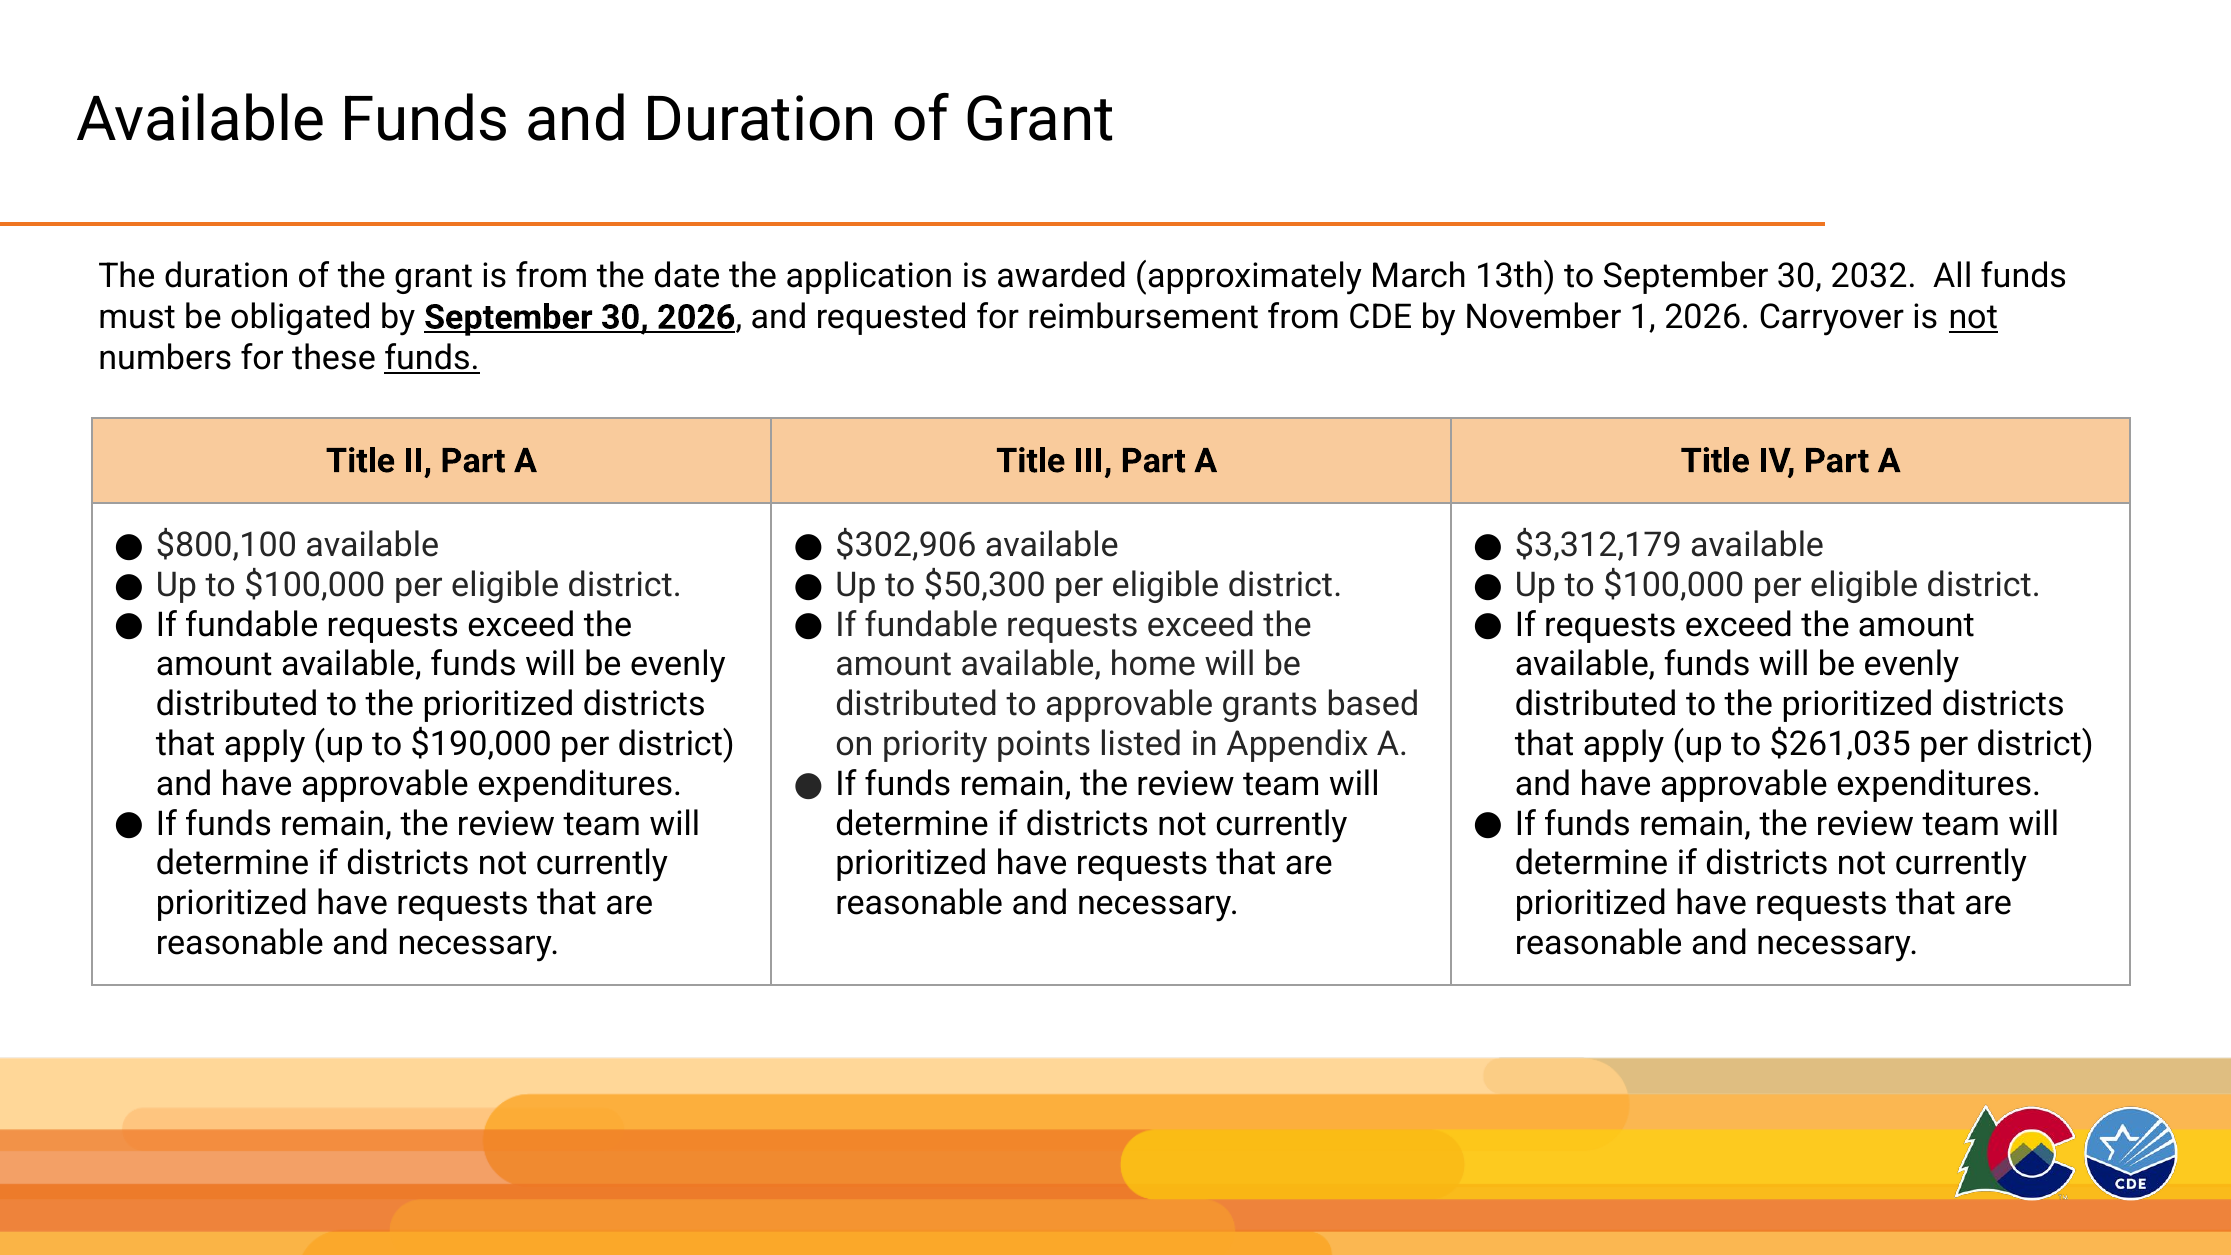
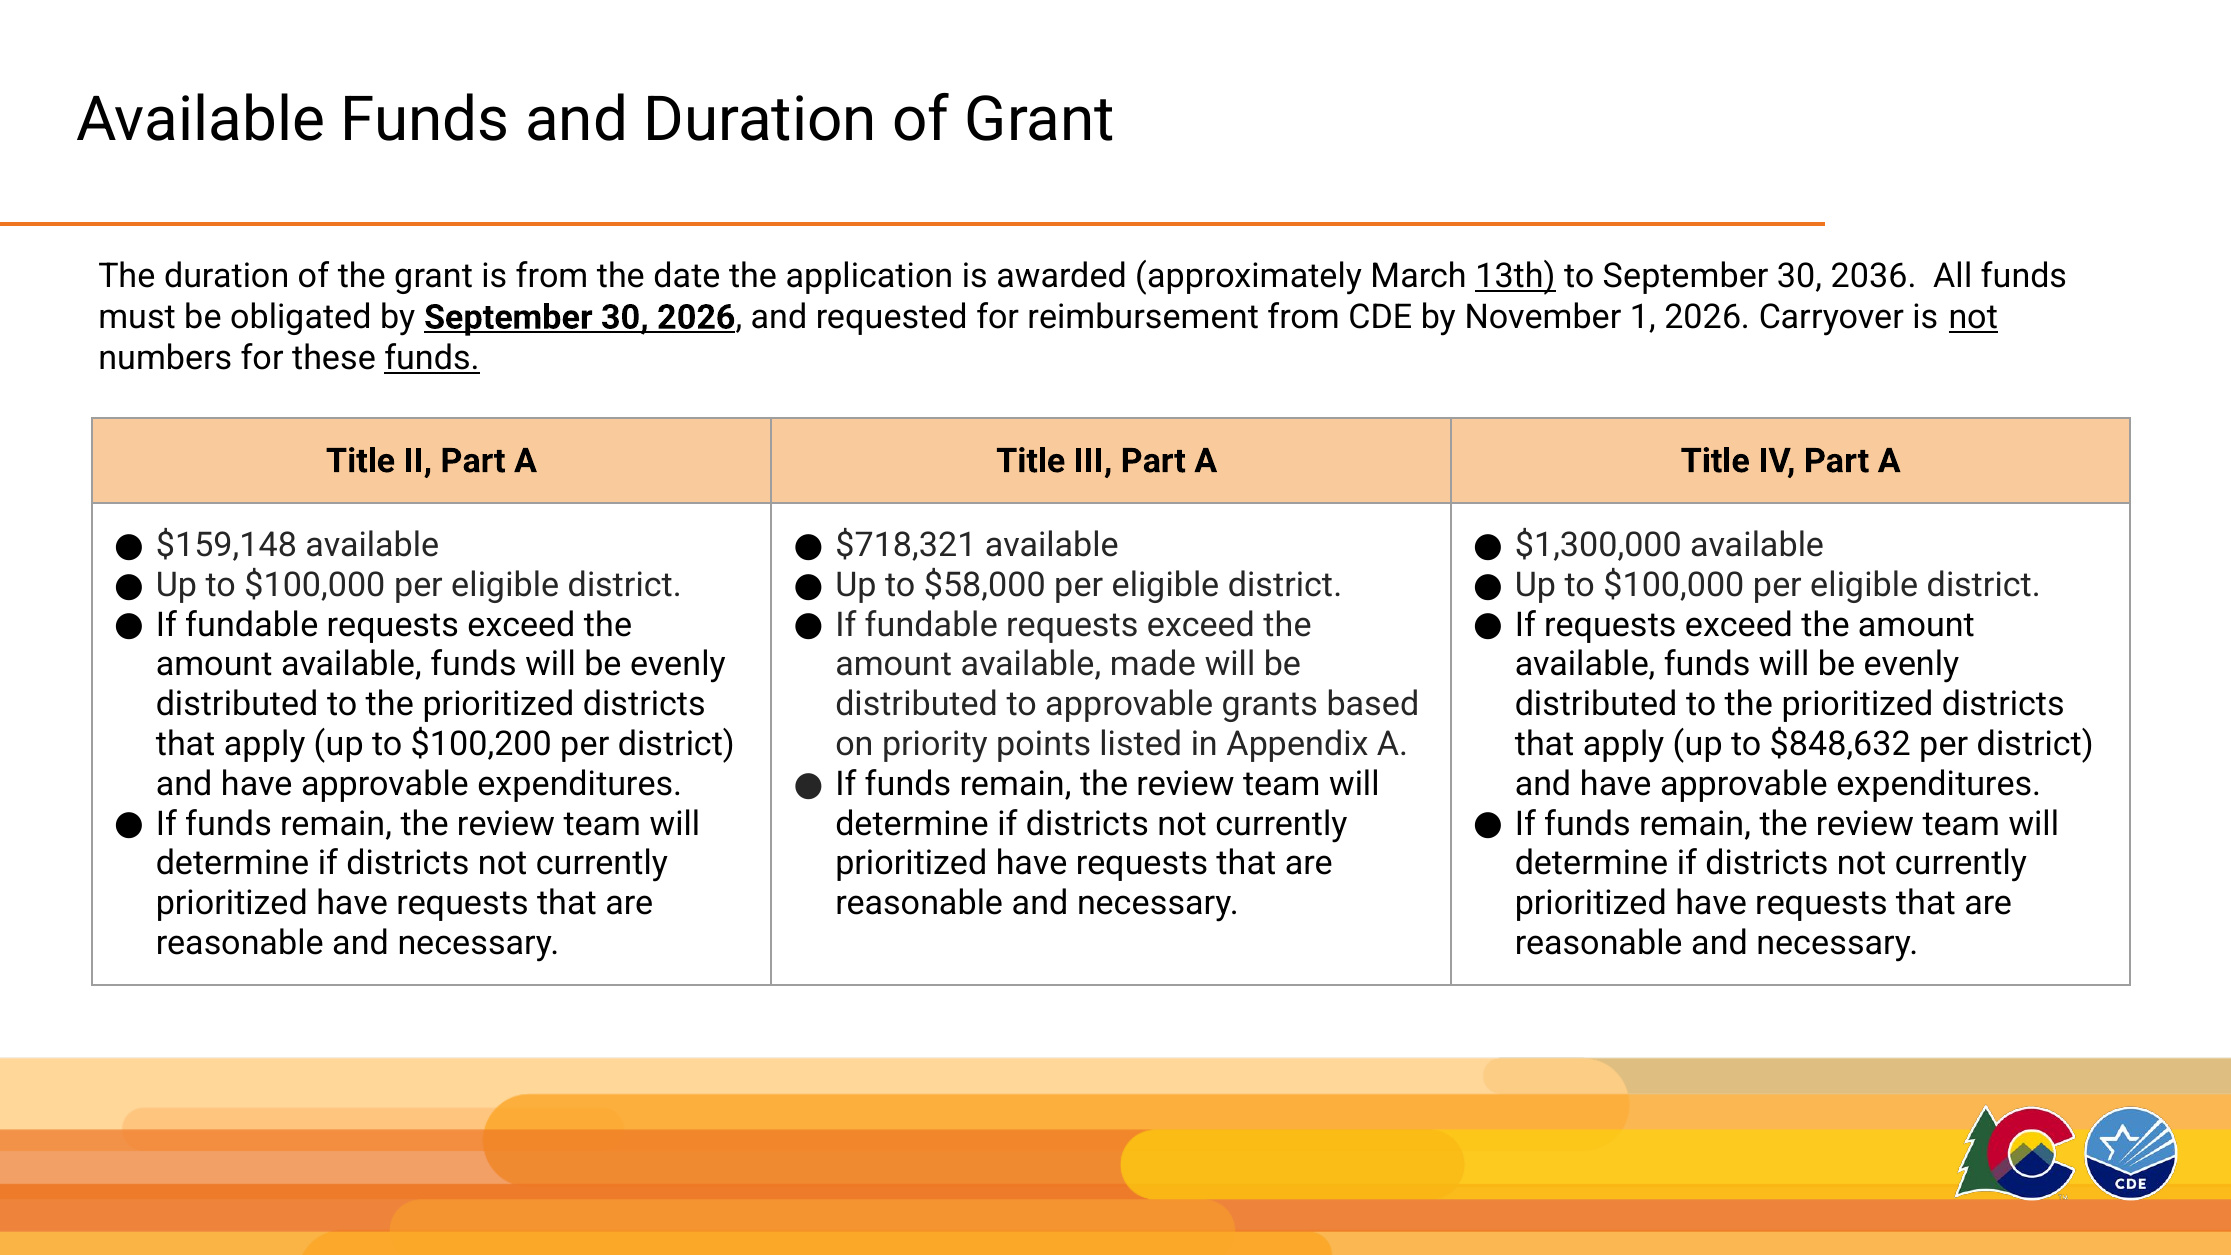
13th underline: none -> present
2032: 2032 -> 2036
$800,100: $800,100 -> $159,148
$302,906: $302,906 -> $718,321
$3,312,179: $3,312,179 -> $1,300,000
$50,300: $50,300 -> $58,000
home: home -> made
$190,000: $190,000 -> $100,200
$261,035: $261,035 -> $848,632
